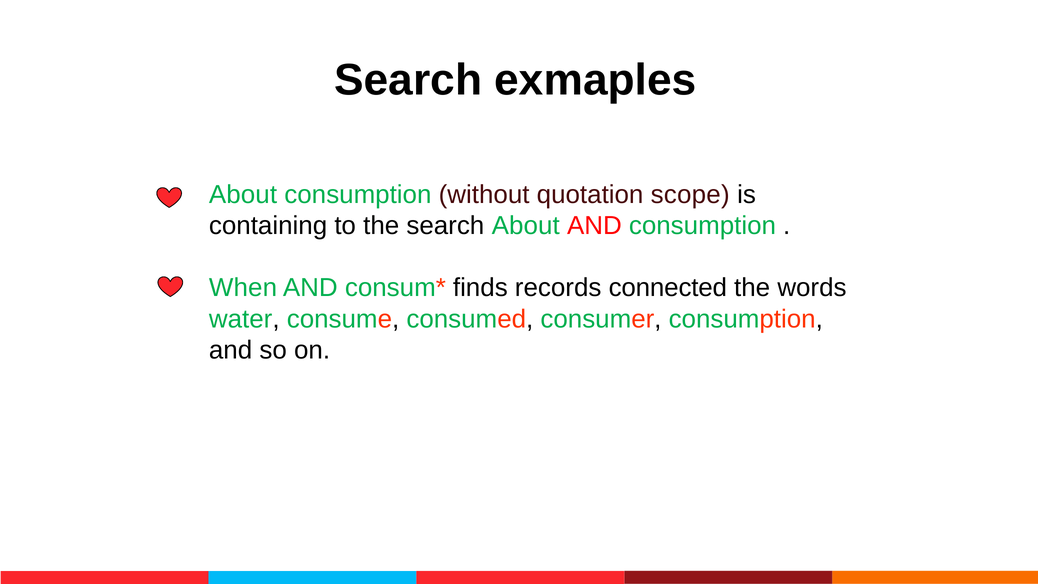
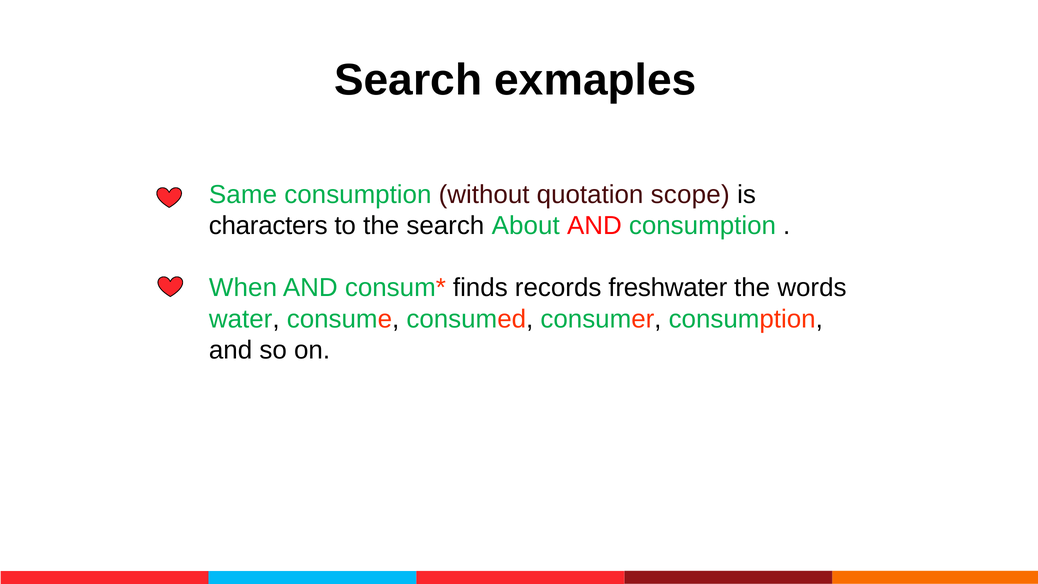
About at (243, 194): About -> Same
containing: containing -> characters
connected: connected -> freshwater
